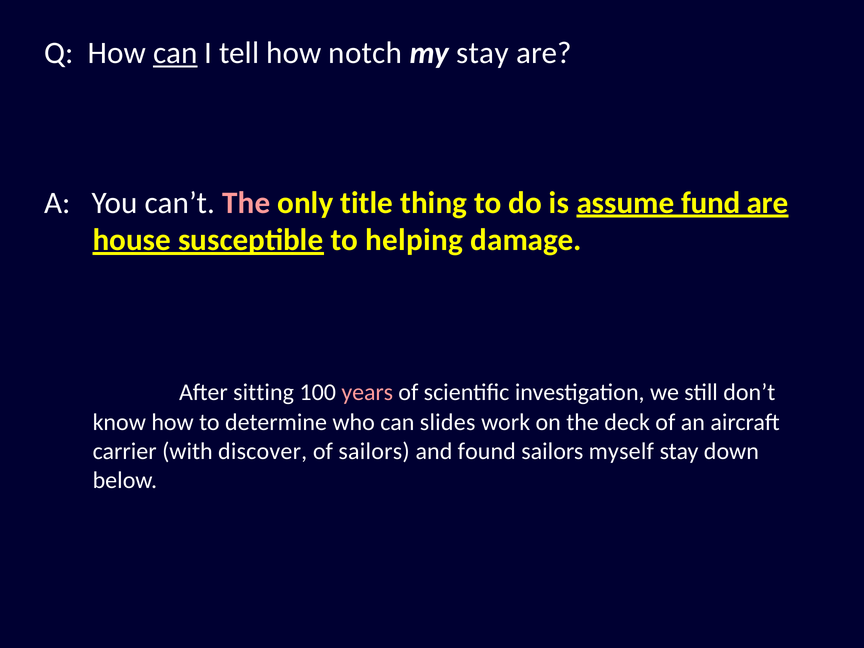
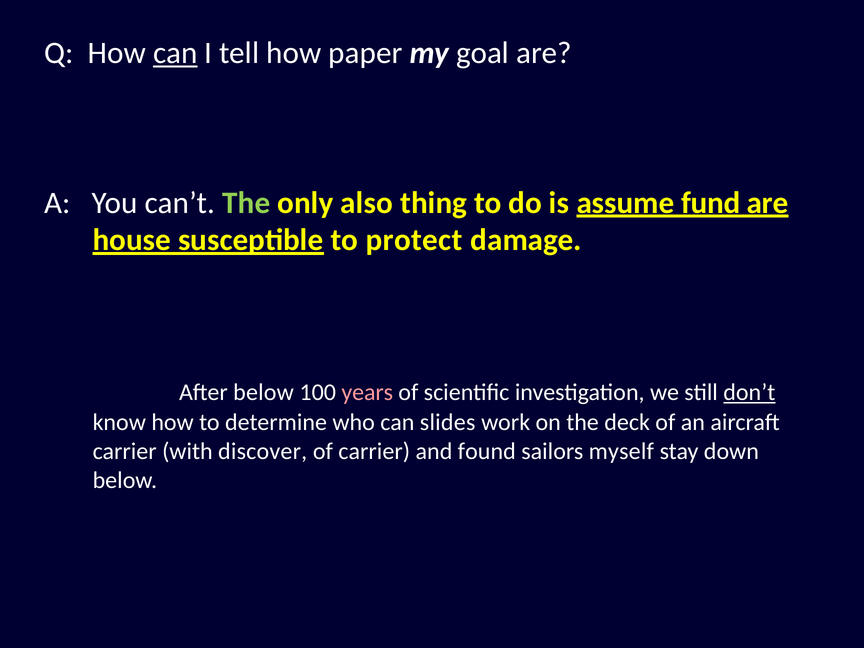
notch: notch -> paper
my stay: stay -> goal
The at (246, 203) colour: pink -> light green
title: title -> also
helping: helping -> protect
After sitting: sitting -> below
don’t underline: none -> present
of sailors: sailors -> carrier
